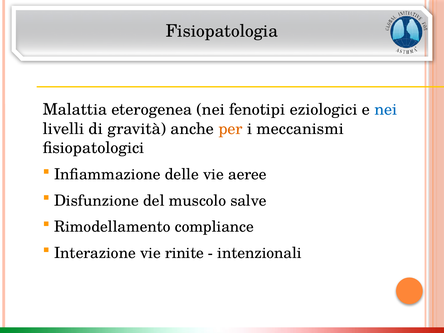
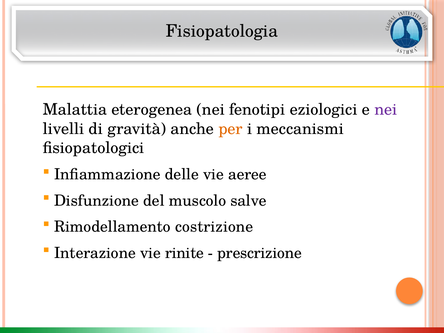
nei at (386, 109) colour: blue -> purple
compliance: compliance -> costrizione
intenzionali: intenzionali -> prescrizione
